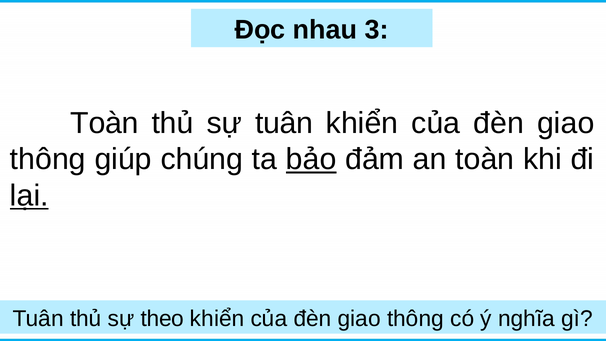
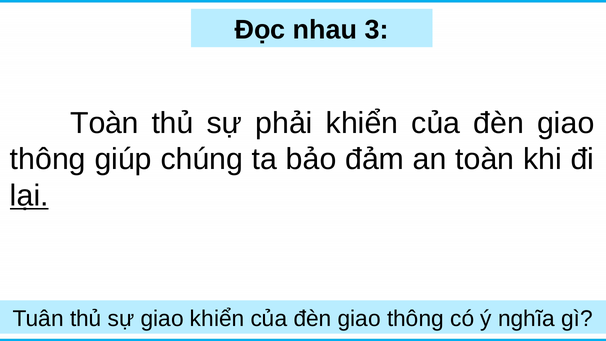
sự tuân: tuân -> phải
bảo underline: present -> none
sự theo: theo -> giao
